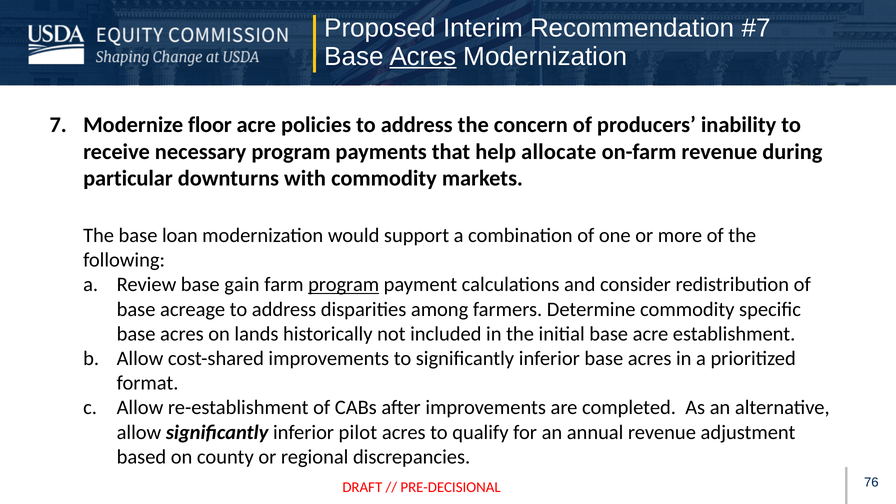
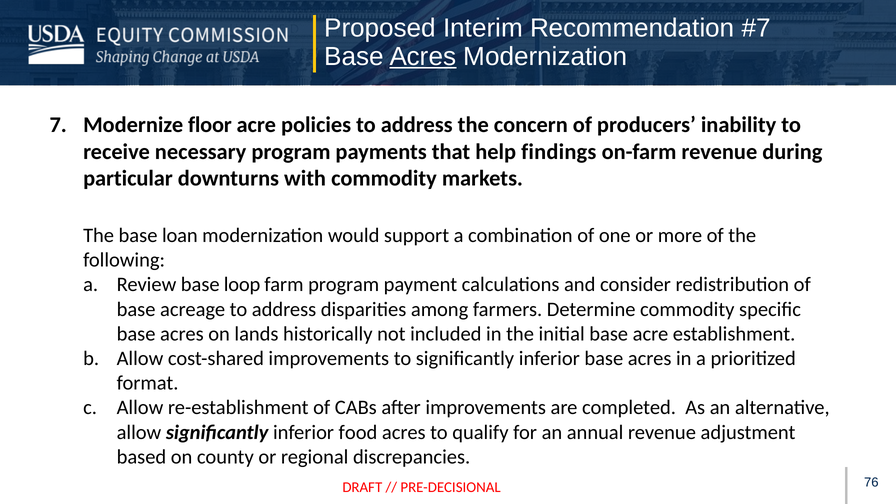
allocate: allocate -> findings
gain: gain -> loop
program at (344, 285) underline: present -> none
pilot: pilot -> food
